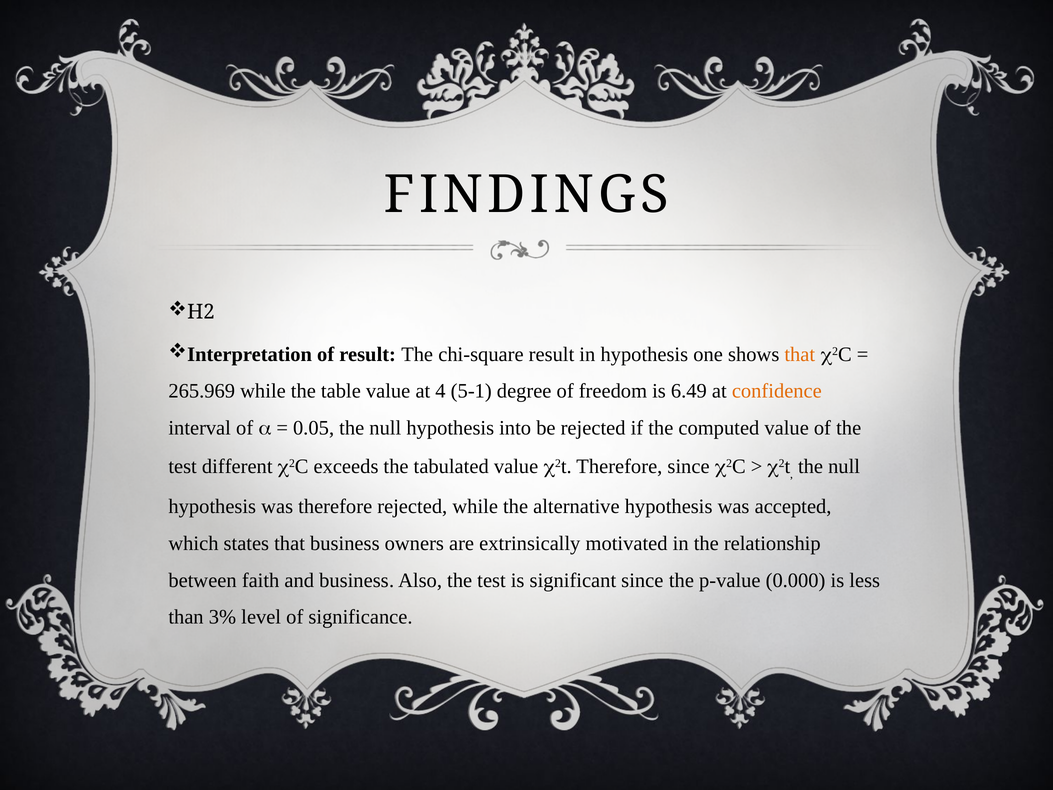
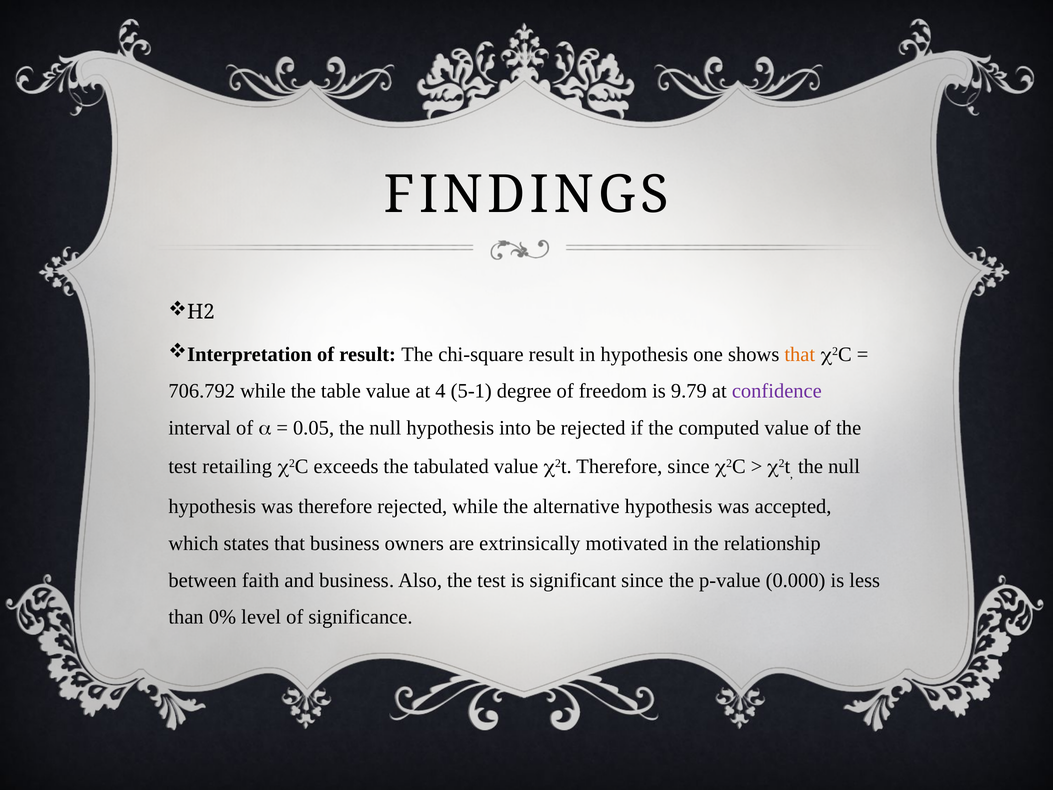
265.969: 265.969 -> 706.792
6.49: 6.49 -> 9.79
confidence colour: orange -> purple
different: different -> retailing
3%: 3% -> 0%
